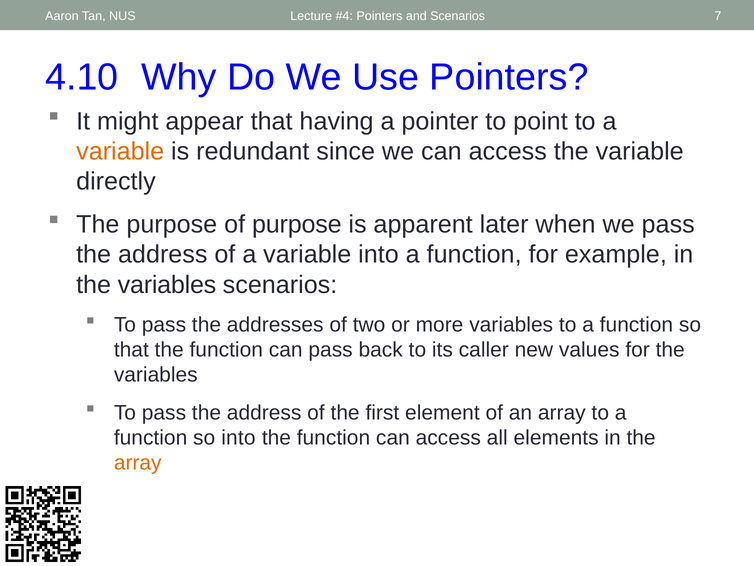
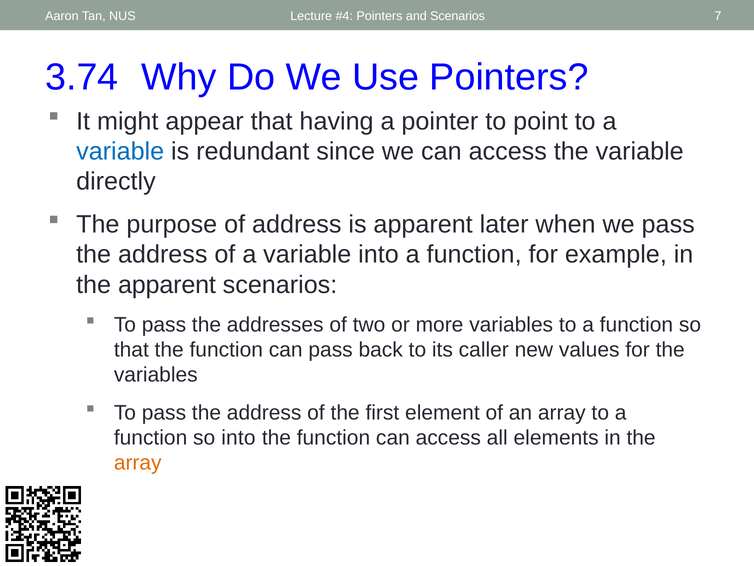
4.10: 4.10 -> 3.74
variable at (120, 151) colour: orange -> blue
of purpose: purpose -> address
variables at (167, 284): variables -> apparent
